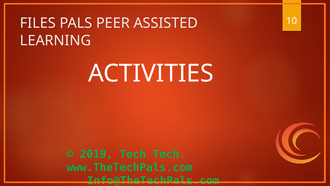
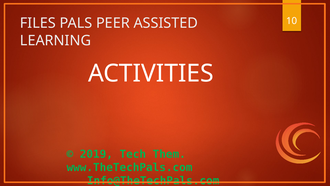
Tech Tech: Tech -> Them
